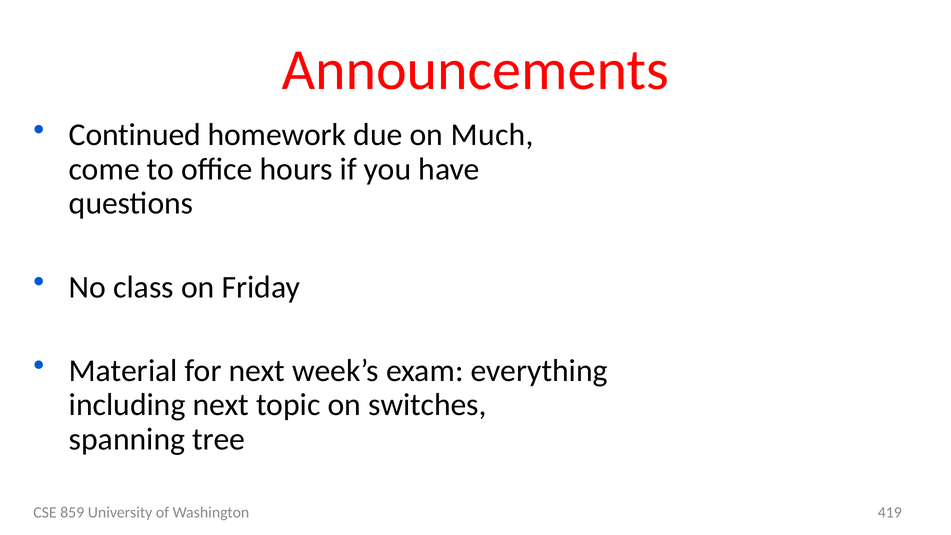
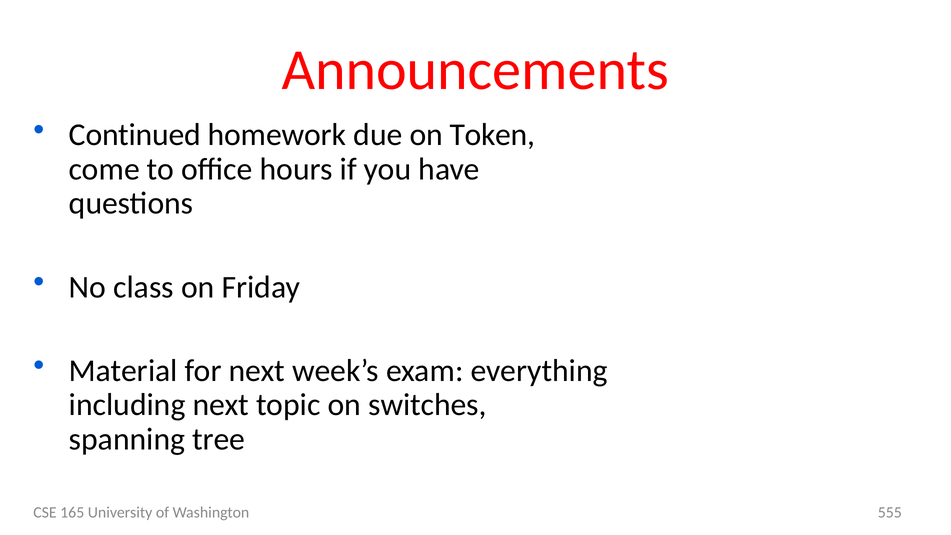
Much: Much -> Token
859: 859 -> 165
419: 419 -> 555
